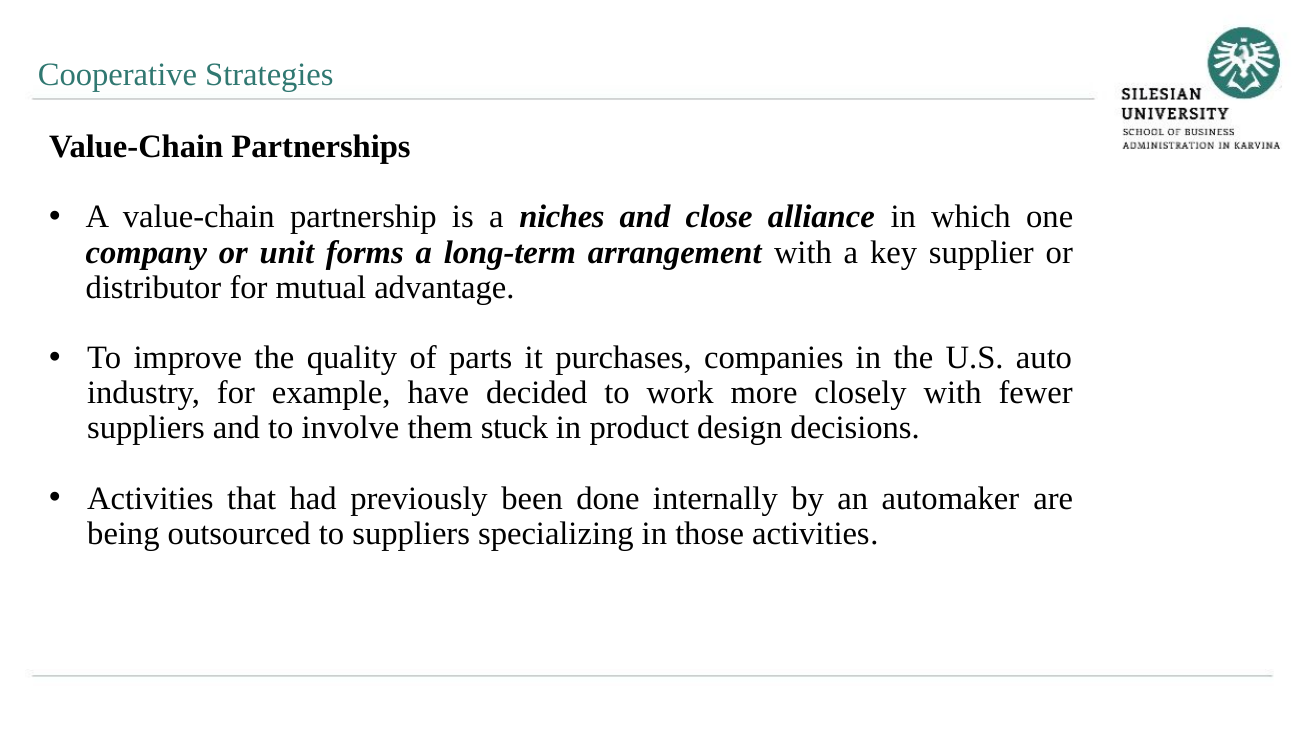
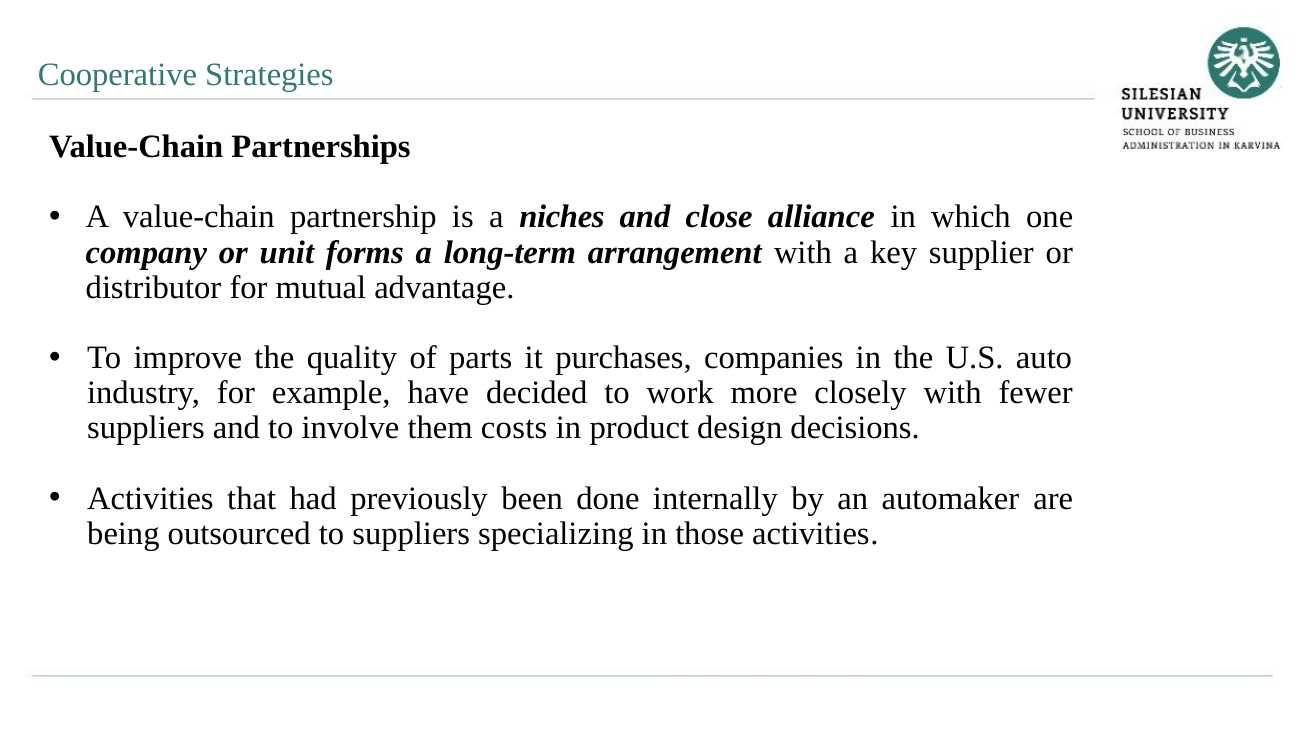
stuck: stuck -> costs
